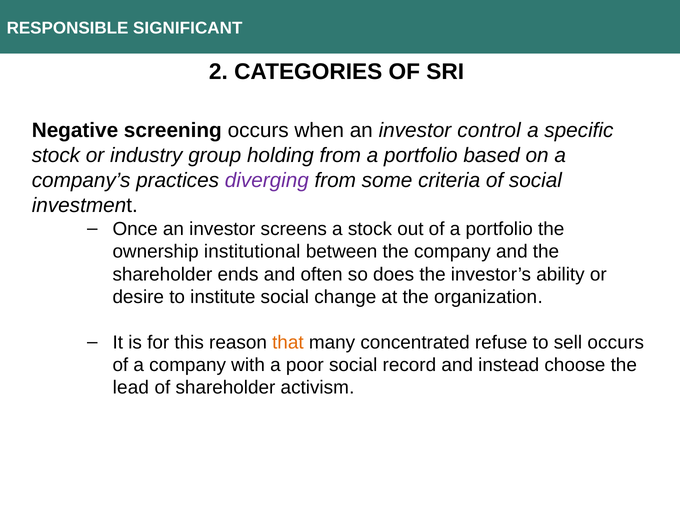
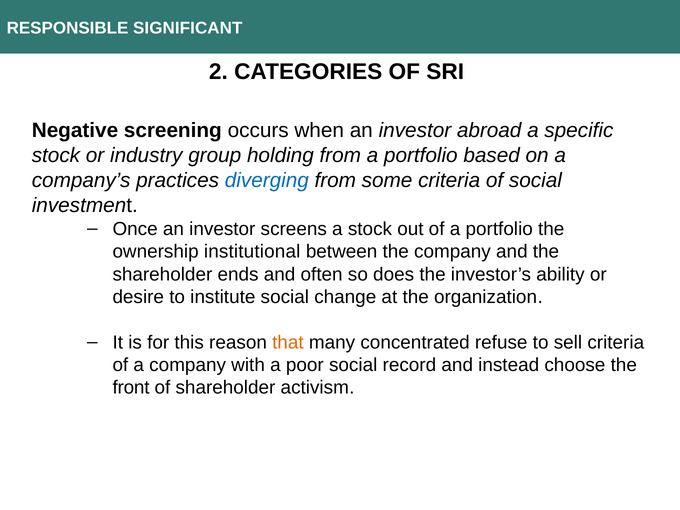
control: control -> abroad
diverging colour: purple -> blue
sell occurs: occurs -> criteria
lead: lead -> front
